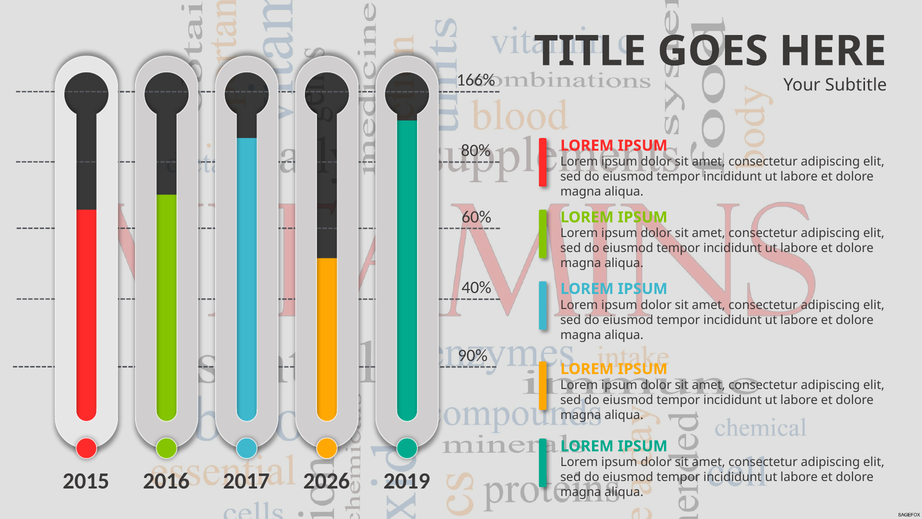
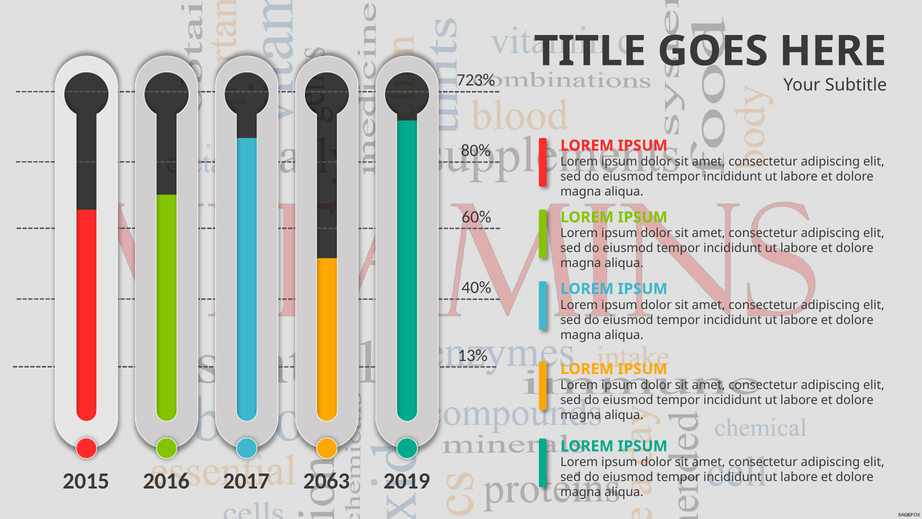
166%: 166% -> 723%
90%: 90% -> 13%
2026: 2026 -> 2063
